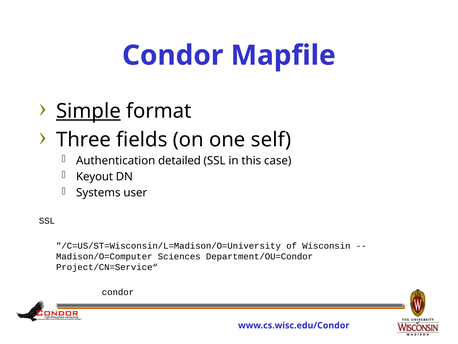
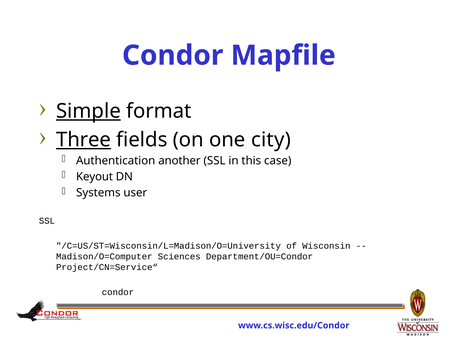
Three underline: none -> present
self: self -> city
detailed: detailed -> another
